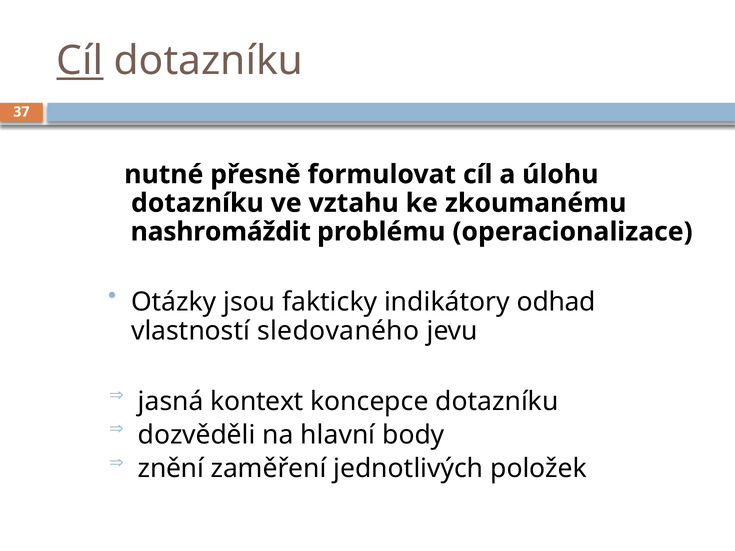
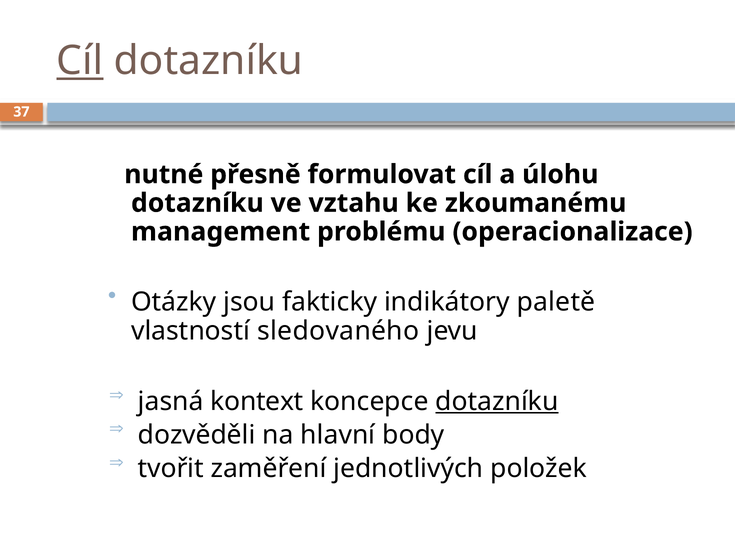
nashromáždit: nashromáždit -> management
odhad: odhad -> paletě
dotazníku at (497, 402) underline: none -> present
znění: znění -> tvořit
